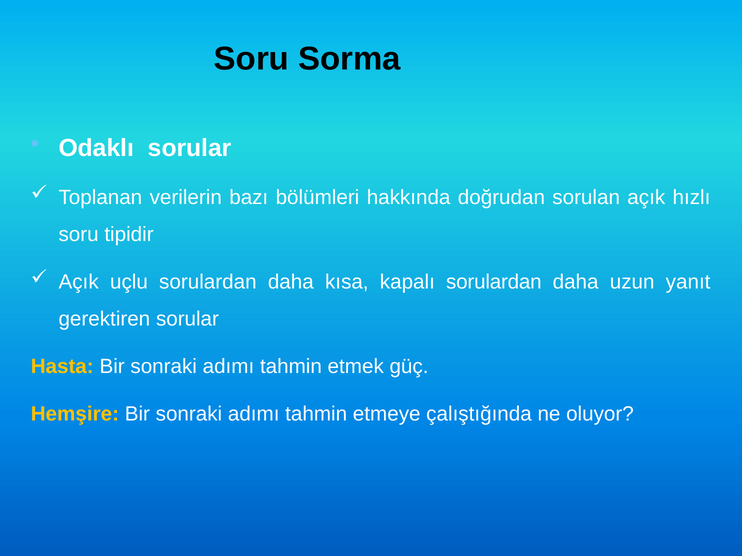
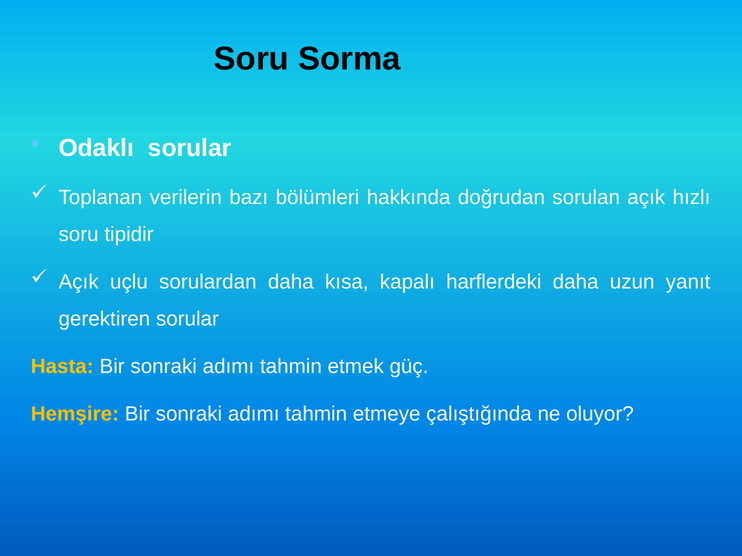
kapalı sorulardan: sorulardan -> harflerdeki
